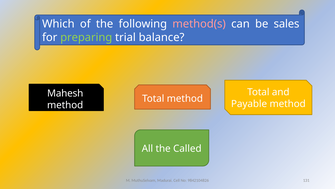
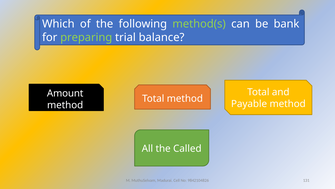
method(s colour: pink -> light green
sales: sales -> bank
Mahesh: Mahesh -> Amount
